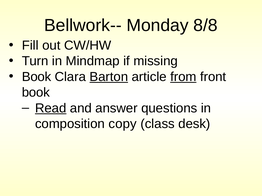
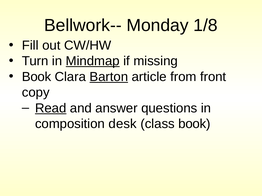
8/8: 8/8 -> 1/8
Mindmap underline: none -> present
from underline: present -> none
book at (36, 93): book -> copy
copy: copy -> desk
class desk: desk -> book
